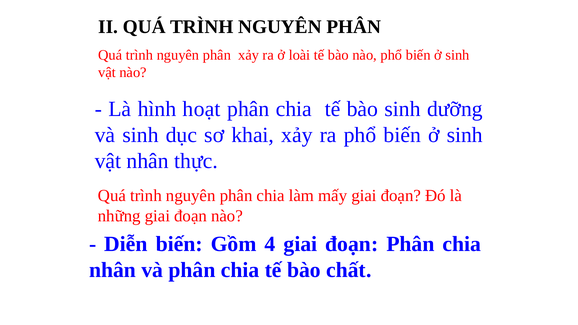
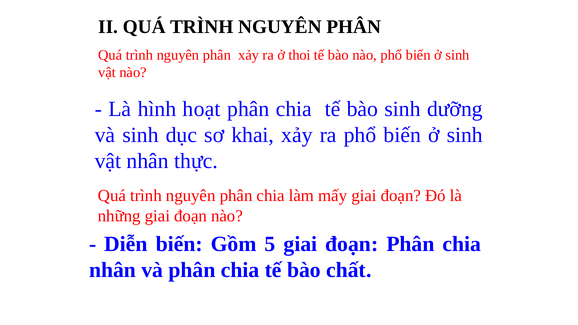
loài: loài -> thoi
4: 4 -> 5
